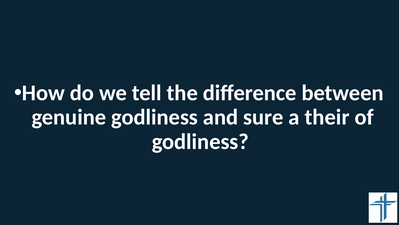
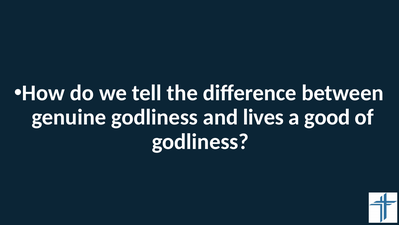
sure: sure -> lives
their: their -> good
